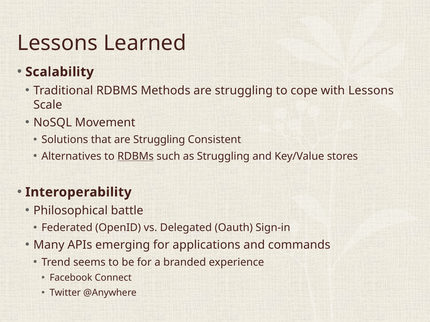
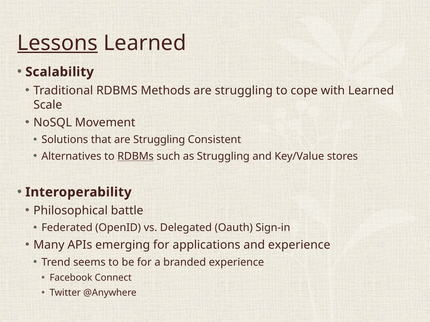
Lessons at (58, 43) underline: none -> present
with Lessons: Lessons -> Learned
and commands: commands -> experience
